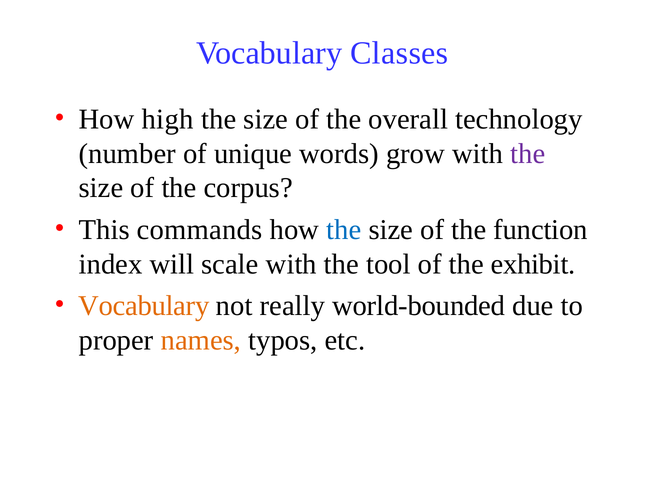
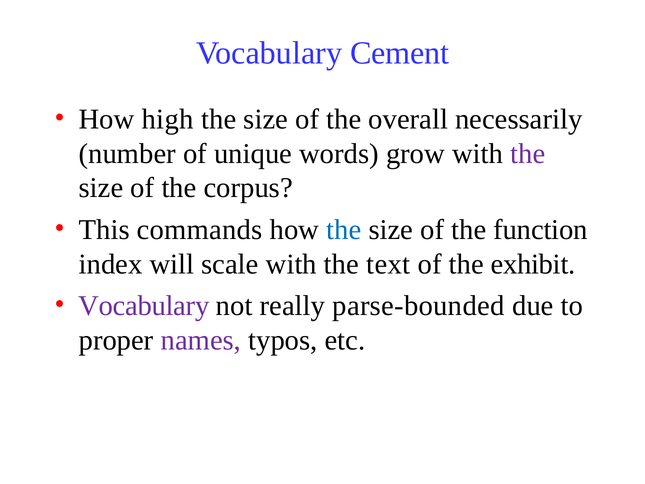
Classes: Classes -> Cement
technology: technology -> necessarily
tool: tool -> text
Vocabulary at (144, 305) colour: orange -> purple
world-bounded: world-bounded -> parse-bounded
names colour: orange -> purple
